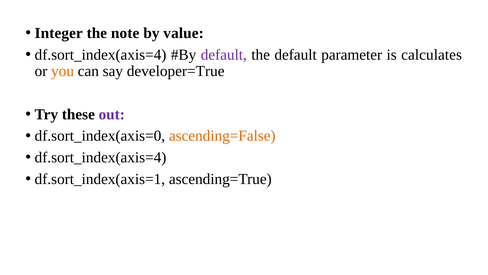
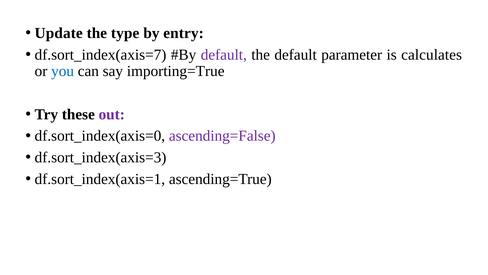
Integer: Integer -> Update
note: note -> type
value: value -> entry
df.sort_index(axis=4 at (101, 55): df.sort_index(axis=4 -> df.sort_index(axis=7
you colour: orange -> blue
developer=True: developer=True -> importing=True
ascending=False colour: orange -> purple
df.sort_index(axis=4 at (101, 157): df.sort_index(axis=4 -> df.sort_index(axis=3
